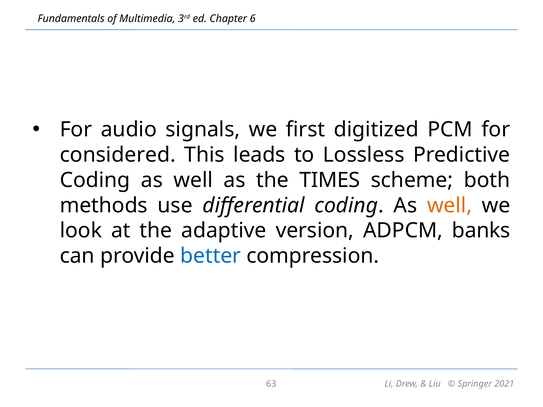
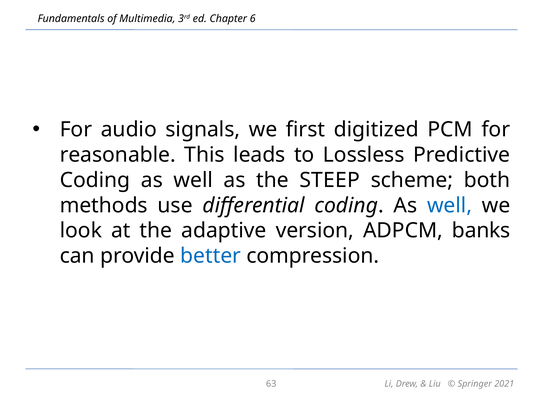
considered: considered -> reasonable
TIMES: TIMES -> STEEP
well at (450, 206) colour: orange -> blue
